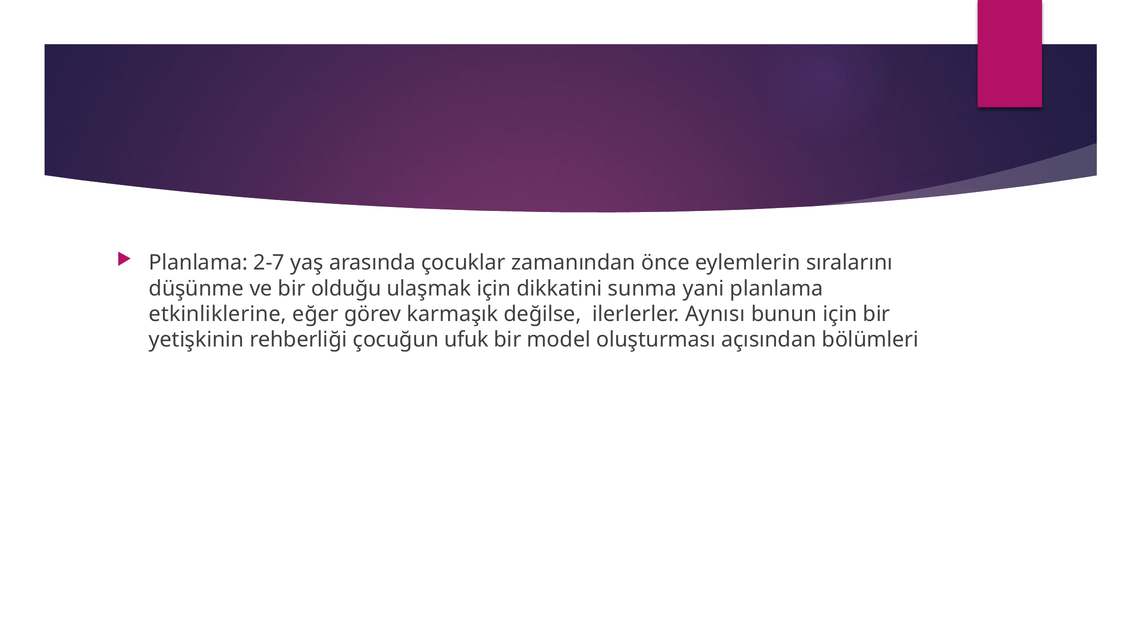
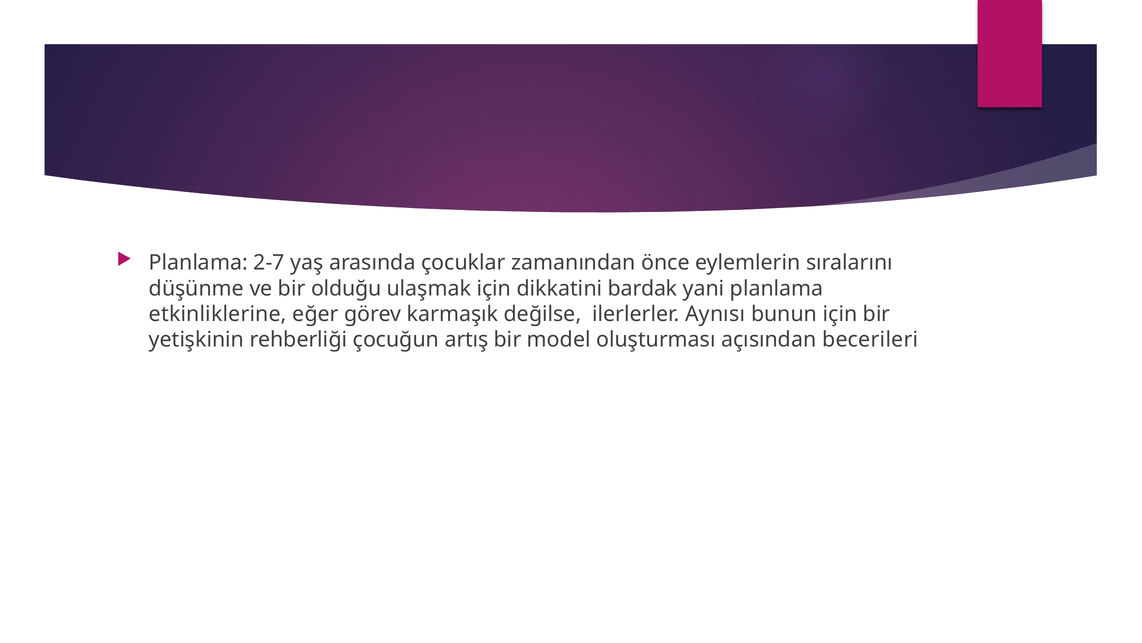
sunma: sunma -> bardak
ufuk: ufuk -> artış
bölümleri: bölümleri -> becerileri
